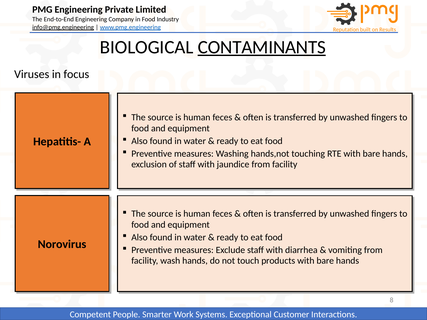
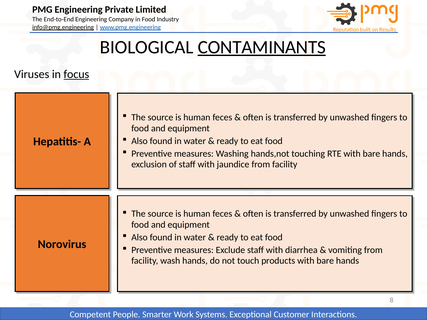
focus underline: none -> present
